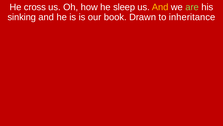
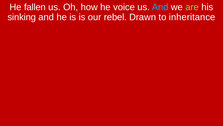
cross: cross -> fallen
sleep: sleep -> voice
And at (160, 7) colour: yellow -> light blue
book: book -> rebel
